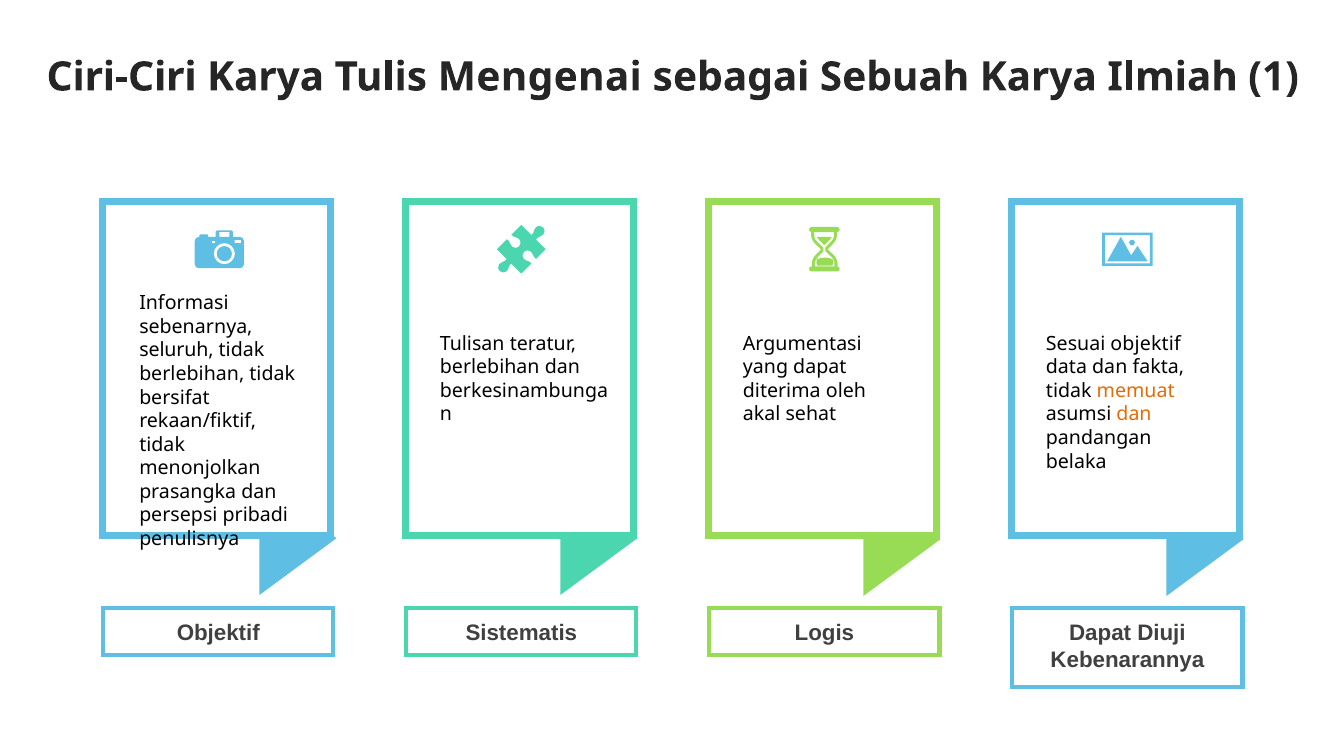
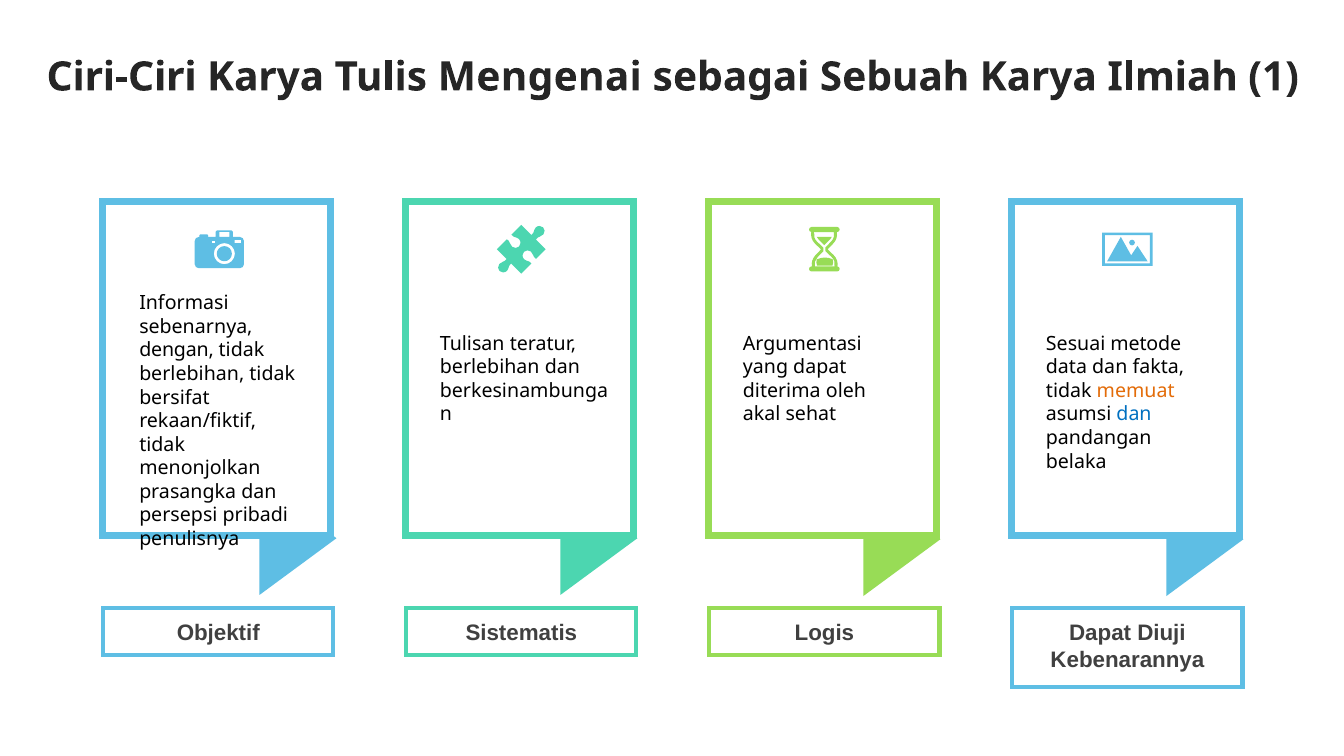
Sesuai objektif: objektif -> metode
seluruh: seluruh -> dengan
dan at (1134, 414) colour: orange -> blue
